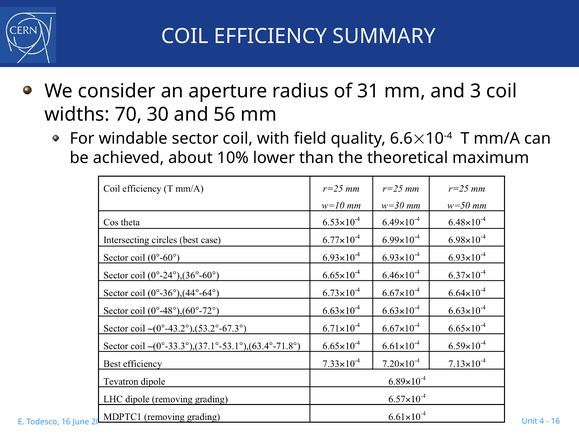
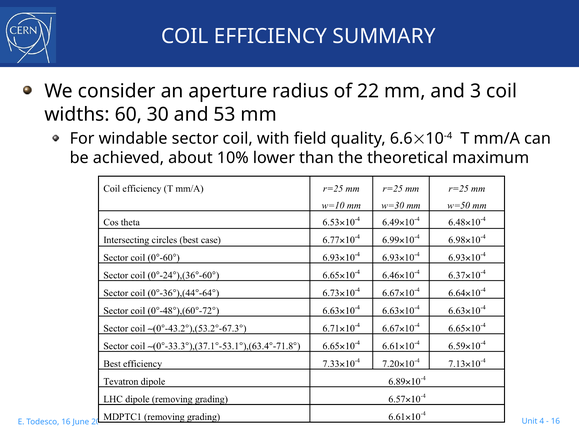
31: 31 -> 22
70: 70 -> 60
56: 56 -> 53
